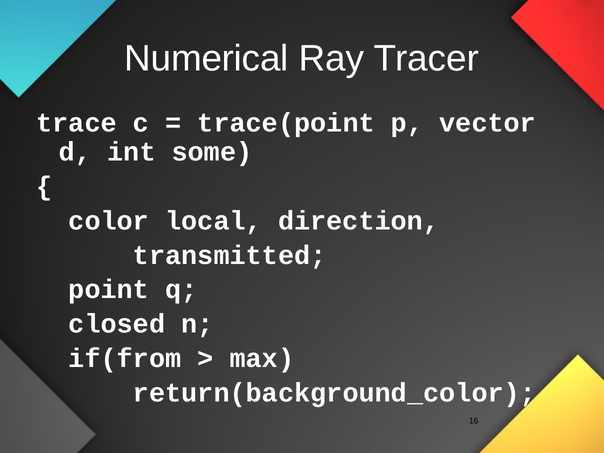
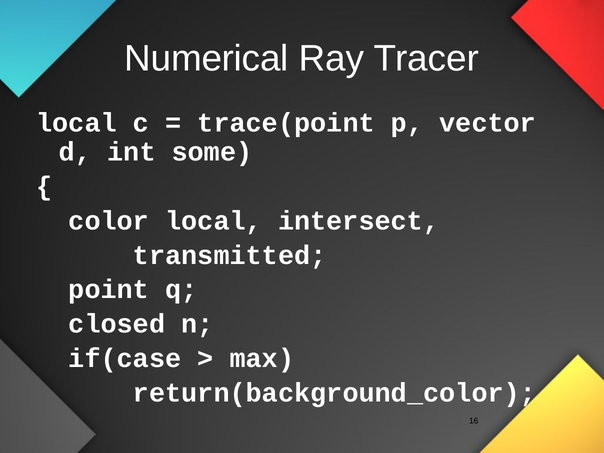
trace at (77, 123): trace -> local
direction: direction -> intersect
if(from: if(from -> if(case
